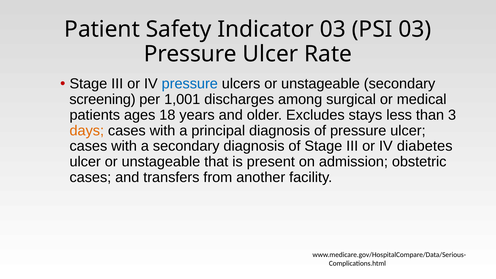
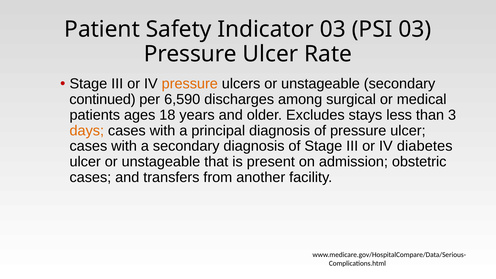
pressure at (190, 84) colour: blue -> orange
screening: screening -> continued
1,001: 1,001 -> 6,590
